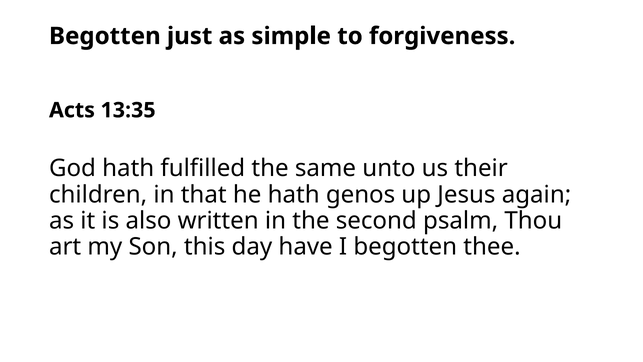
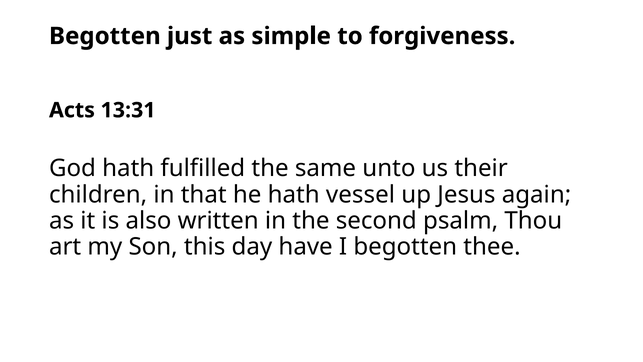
13:35: 13:35 -> 13:31
genos: genos -> vessel
